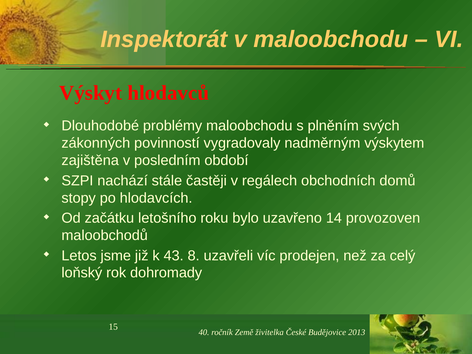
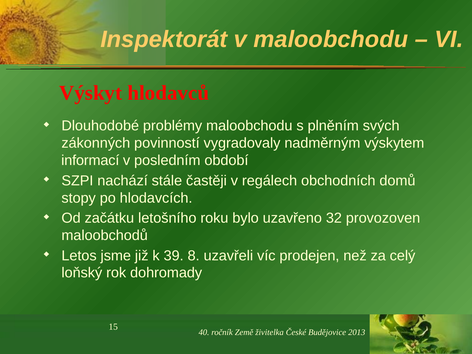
zajištěna: zajištěna -> informací
14: 14 -> 32
43: 43 -> 39
